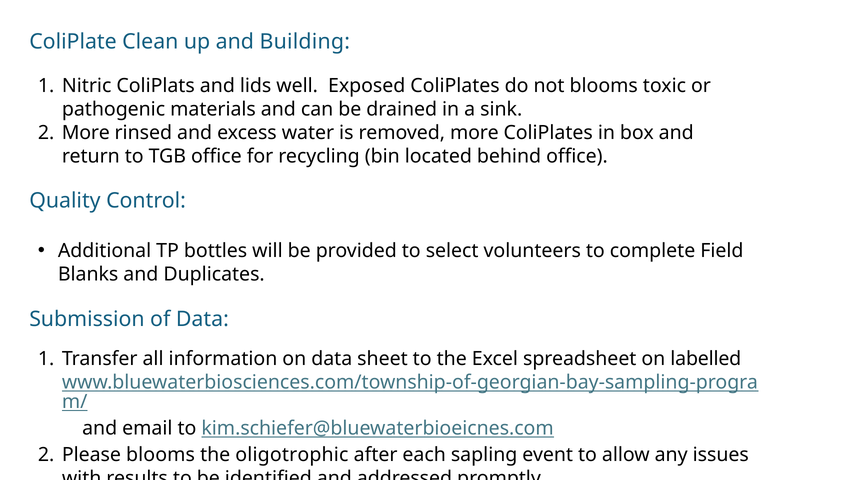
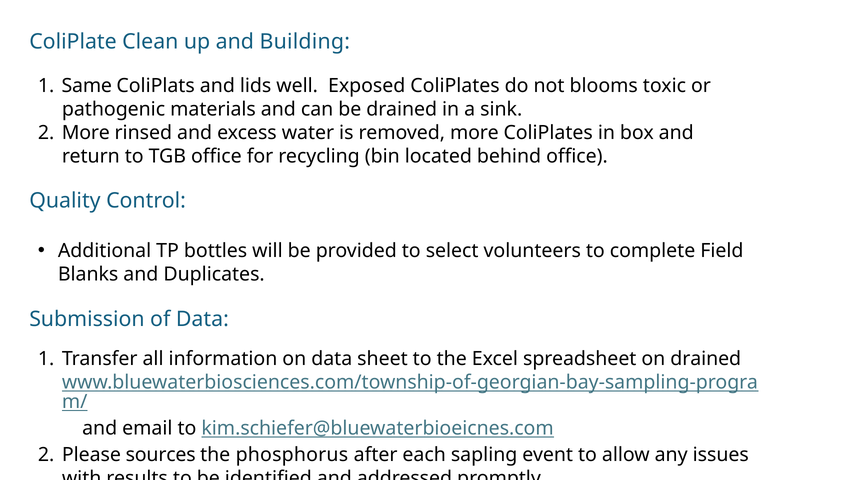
Nitric: Nitric -> Same
on labelled: labelled -> drained
Please blooms: blooms -> sources
oligotrophic: oligotrophic -> phosphorus
